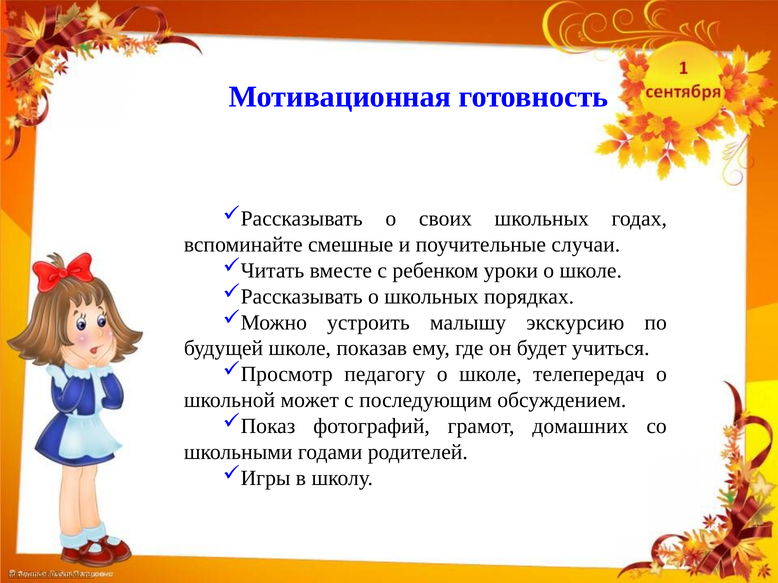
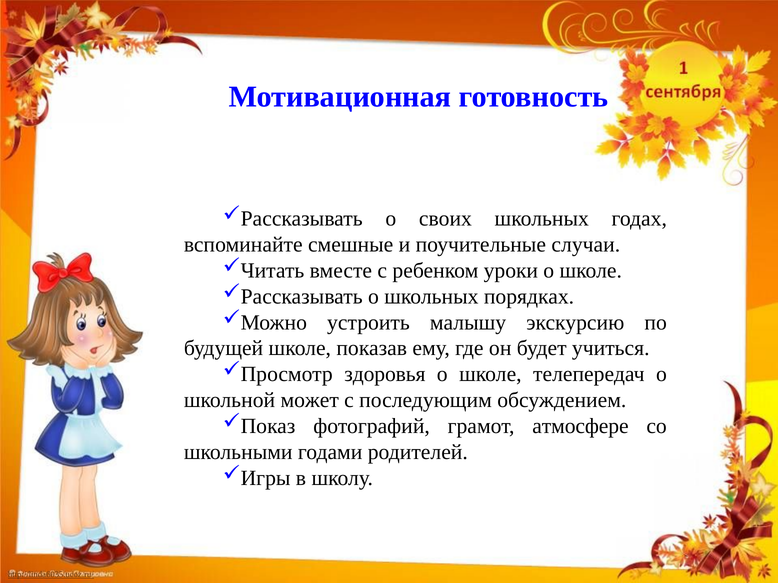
педагогу: педагогу -> здоровья
домашних: домашних -> атмосфере
